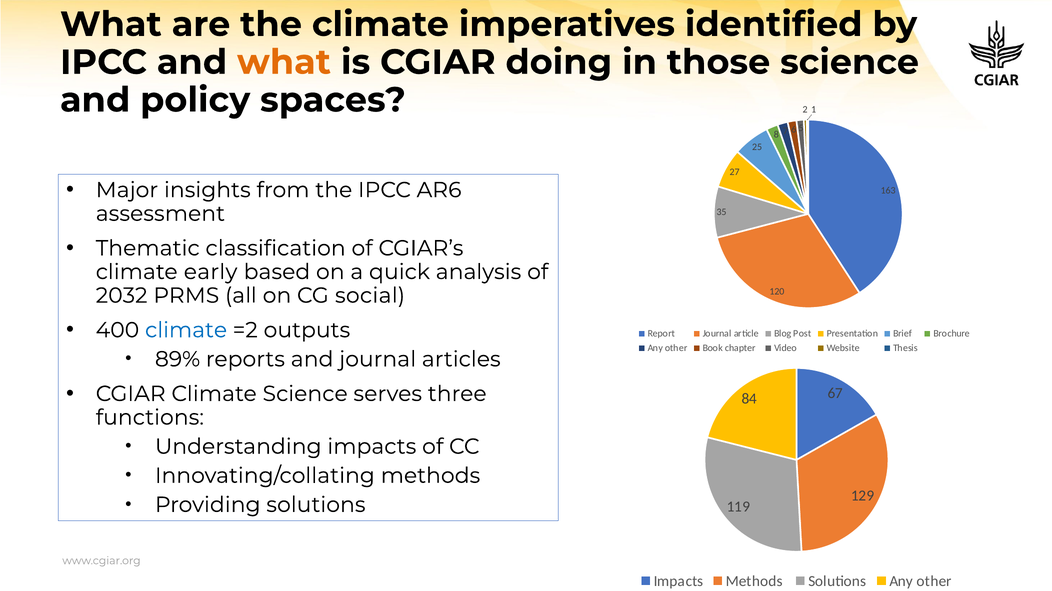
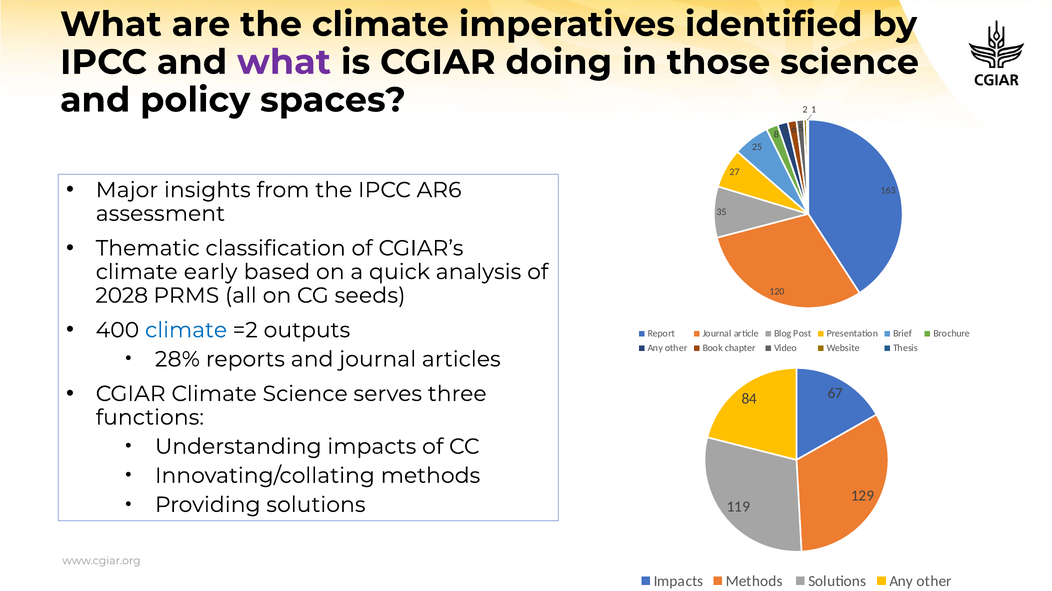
what at (284, 62) colour: orange -> purple
2032: 2032 -> 2028
social: social -> seeds
89%: 89% -> 28%
